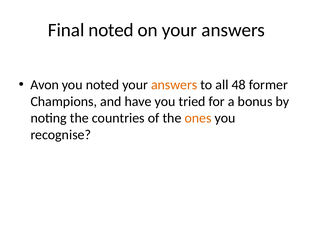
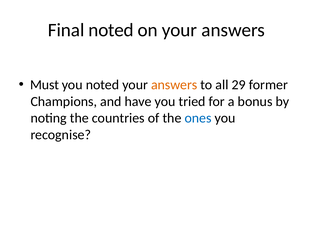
Avon: Avon -> Must
48: 48 -> 29
ones colour: orange -> blue
